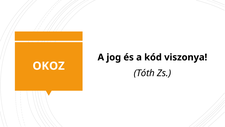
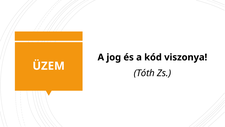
OKOZ: OKOZ -> ÜZEM
